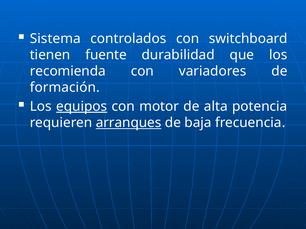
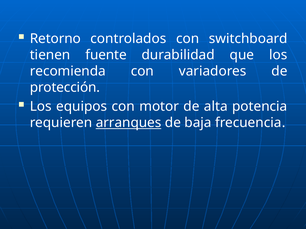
Sistema: Sistema -> Retorno
formación: formación -> protección
equipos underline: present -> none
